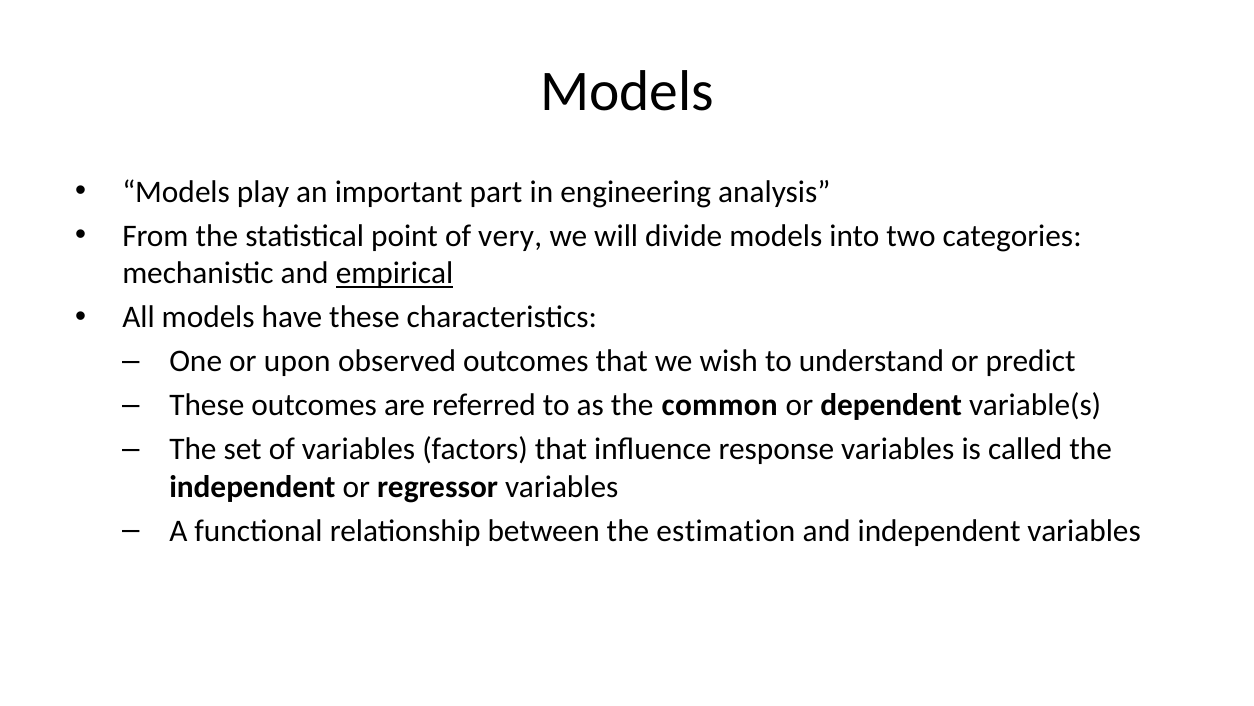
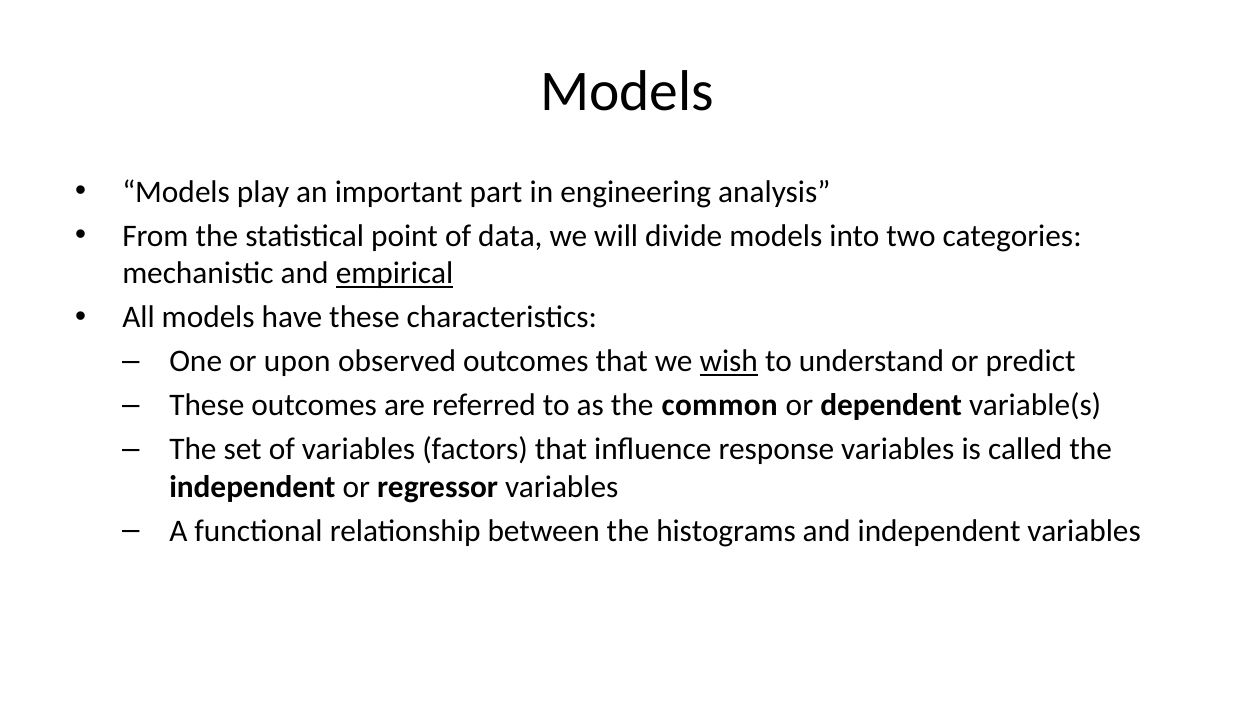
very: very -> data
wish underline: none -> present
estimation: estimation -> histograms
